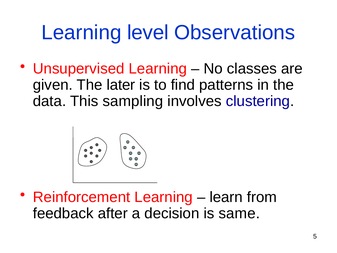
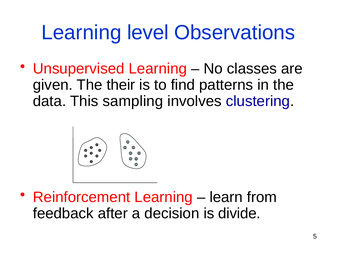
later: later -> their
same: same -> divide
